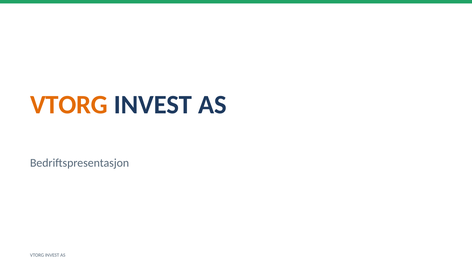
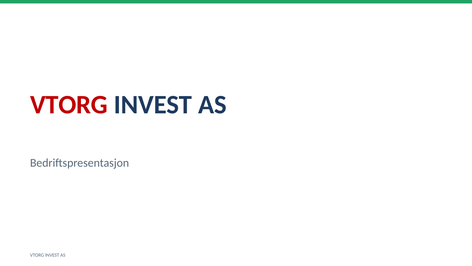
VTORG at (69, 105) colour: orange -> red
